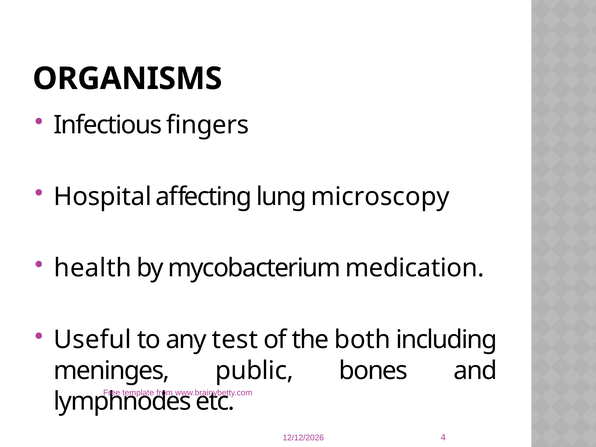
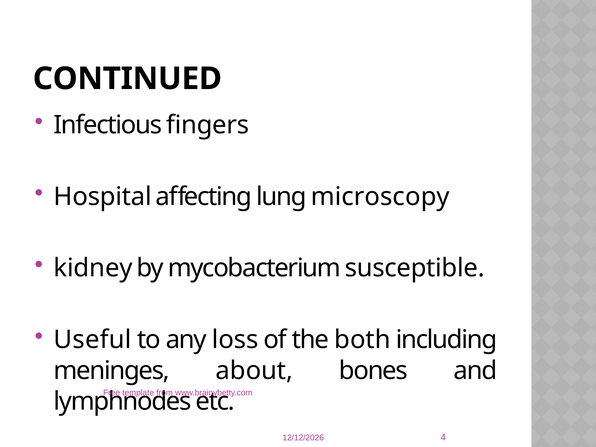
ORGANISMS: ORGANISMS -> CONTINUED
health: health -> kidney
medication: medication -> susceptible
test: test -> loss
public: public -> about
